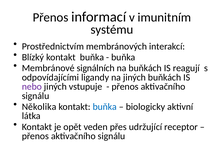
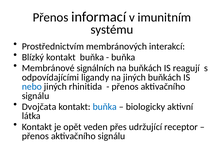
nebo colour: purple -> blue
vstupuje: vstupuje -> rhinitida
Několika: Několika -> Dvojčata
